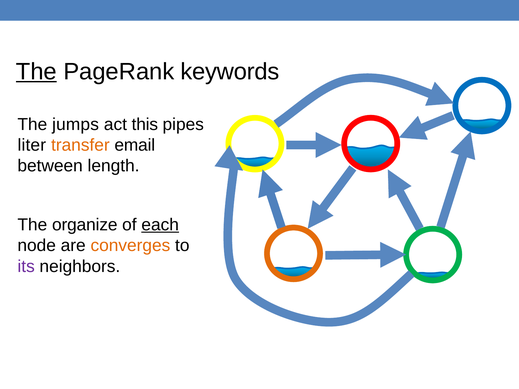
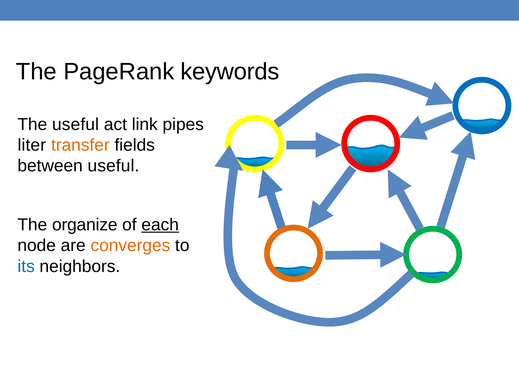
The at (36, 72) underline: present -> none
The jumps: jumps -> useful
this: this -> link
email: email -> fields
between length: length -> useful
its colour: purple -> blue
